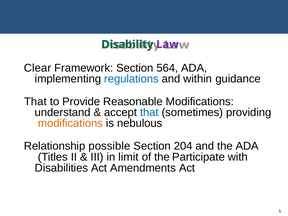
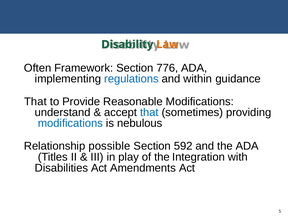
Law colour: purple -> orange
Clear: Clear -> Often
564: 564 -> 776
modifications at (70, 123) colour: orange -> blue
204: 204 -> 592
limit: limit -> play
Participate: Participate -> Integration
